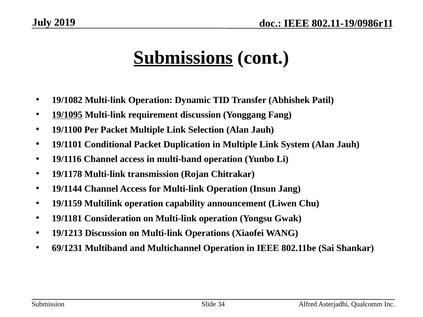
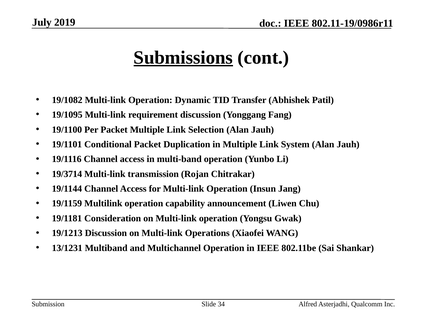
19/1095 underline: present -> none
19/1178: 19/1178 -> 19/3714
69/1231: 69/1231 -> 13/1231
